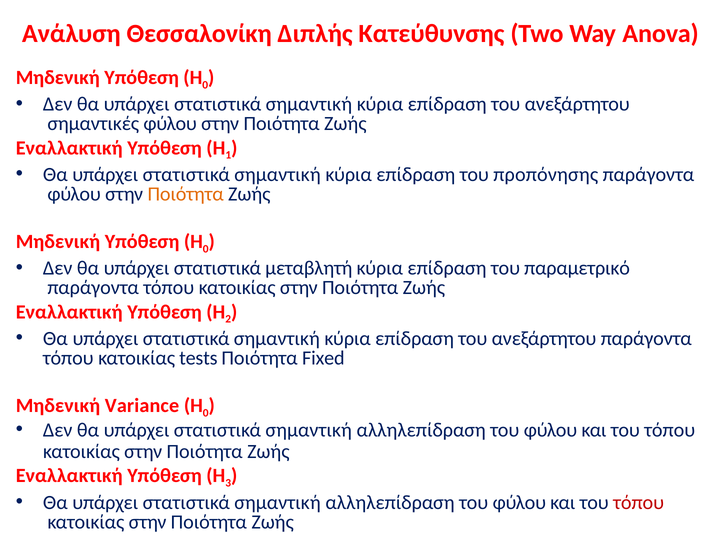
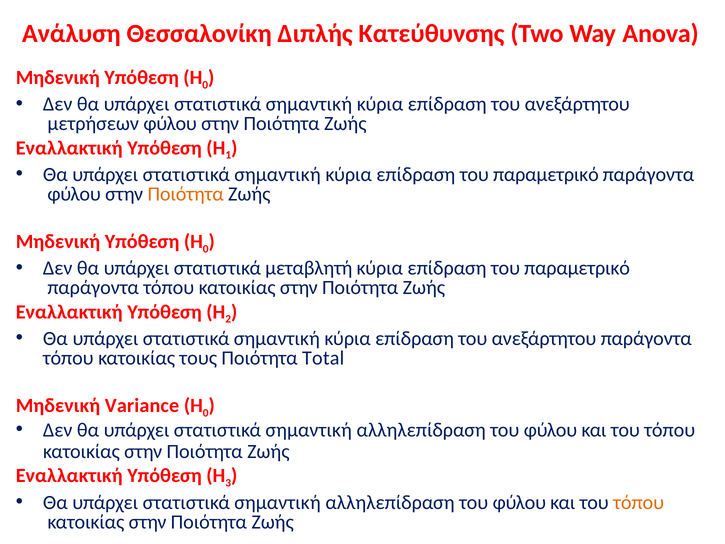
σημαντικές: σημαντικές -> μετρήσεων
προπόνησης at (546, 174): προπόνησης -> παραμετρικό
tests: tests -> τους
Fixed: Fixed -> Total
τόπου at (639, 502) colour: red -> orange
